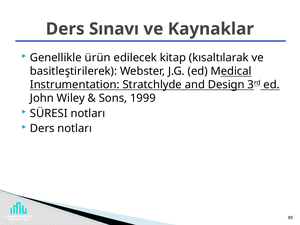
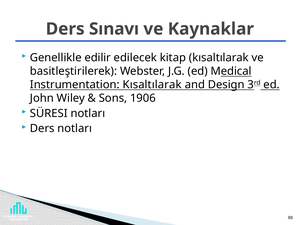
ürün: ürün -> edilir
Instrumentation Stratchlyde: Stratchlyde -> Kısaltılarak
1999: 1999 -> 1906
